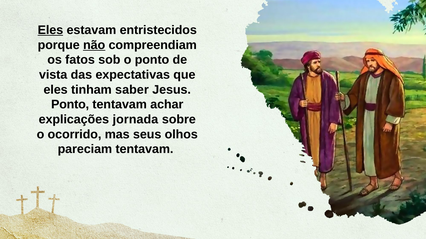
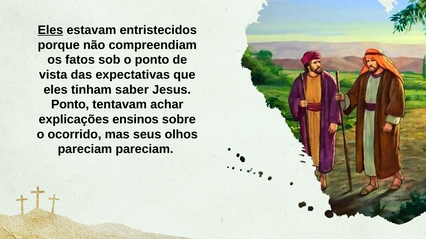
não underline: present -> none
jornada: jornada -> ensinos
pareciam tentavam: tentavam -> pareciam
